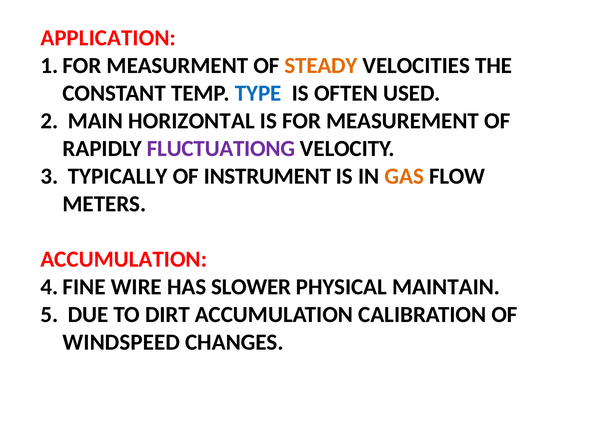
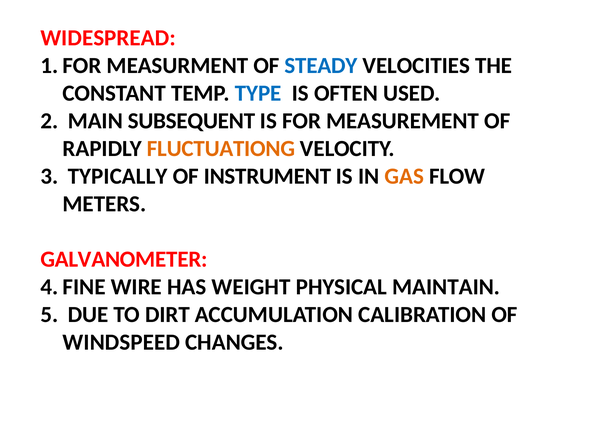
APPLICATION: APPLICATION -> WIDESPREAD
STEADY colour: orange -> blue
HORIZONTAL: HORIZONTAL -> SUBSEQUENT
FLUCTUATIONG colour: purple -> orange
ACCUMULATION at (124, 259): ACCUMULATION -> GALVANOMETER
SLOWER: SLOWER -> WEIGHT
